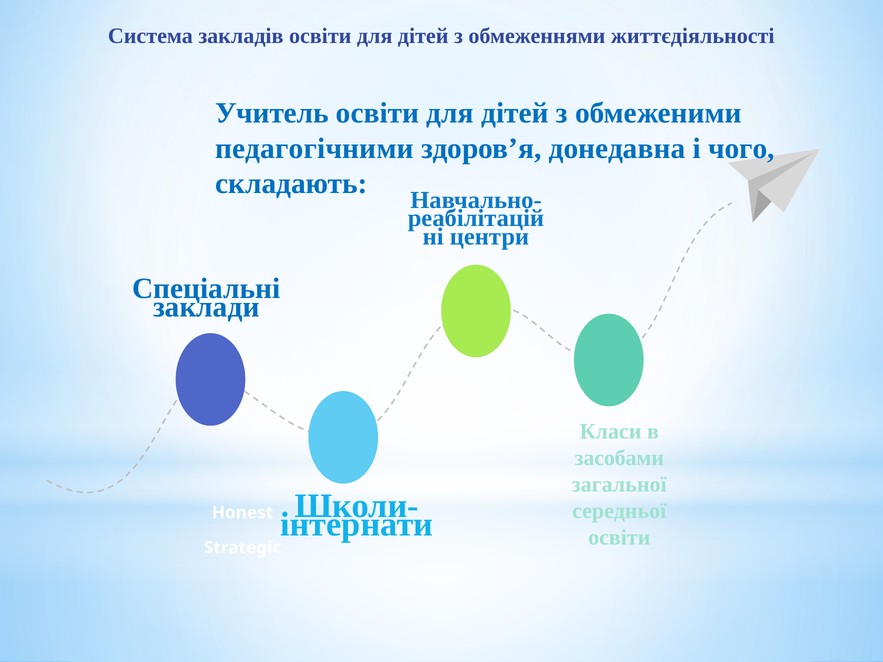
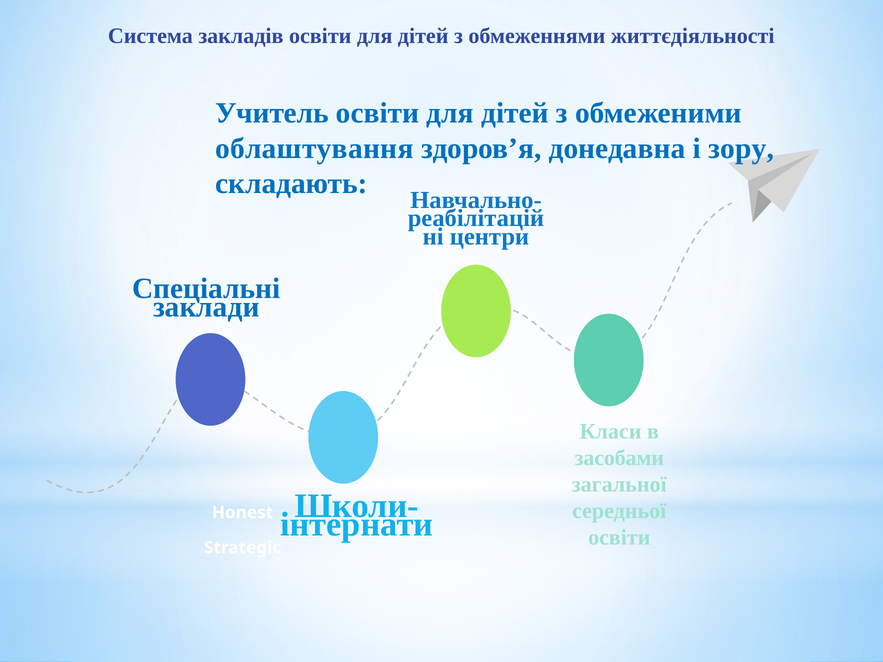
педагогічними: педагогічними -> облаштування
чого: чого -> зору
